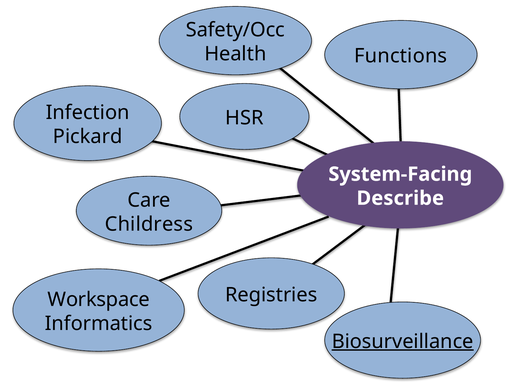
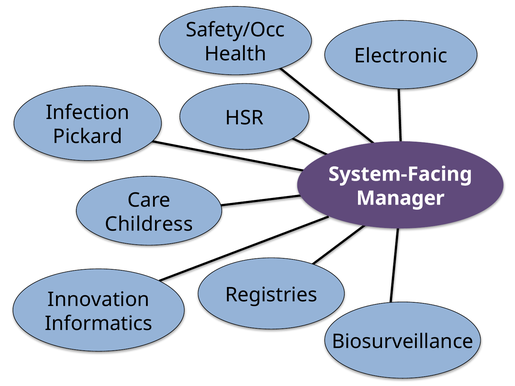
Functions: Functions -> Electronic
Describe: Describe -> Manager
Workspace: Workspace -> Innovation
Biosurveillance underline: present -> none
